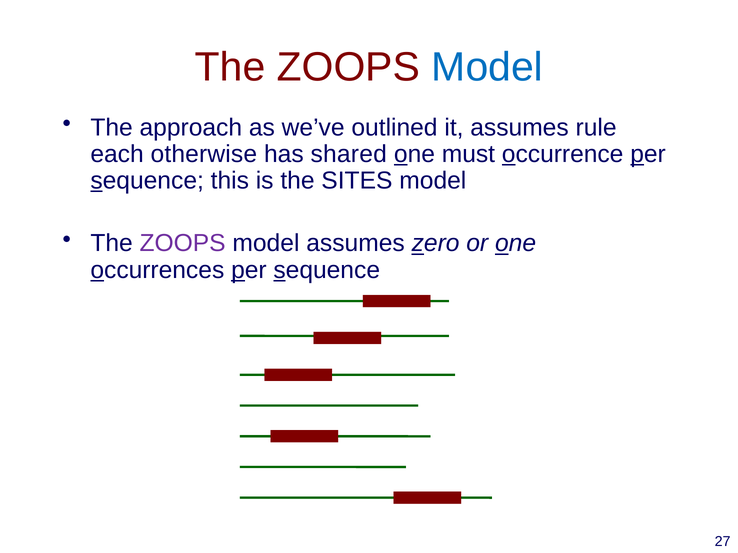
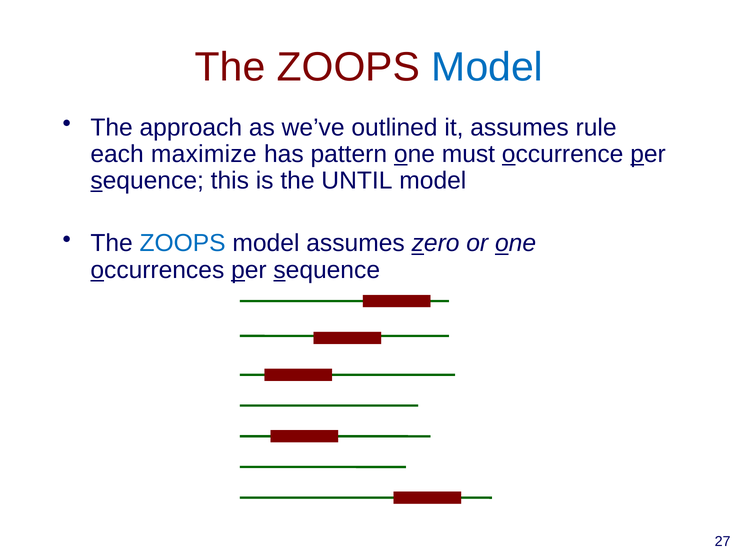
otherwise: otherwise -> maximize
shared: shared -> pattern
SITES: SITES -> UNTIL
ZOOPS at (183, 244) colour: purple -> blue
